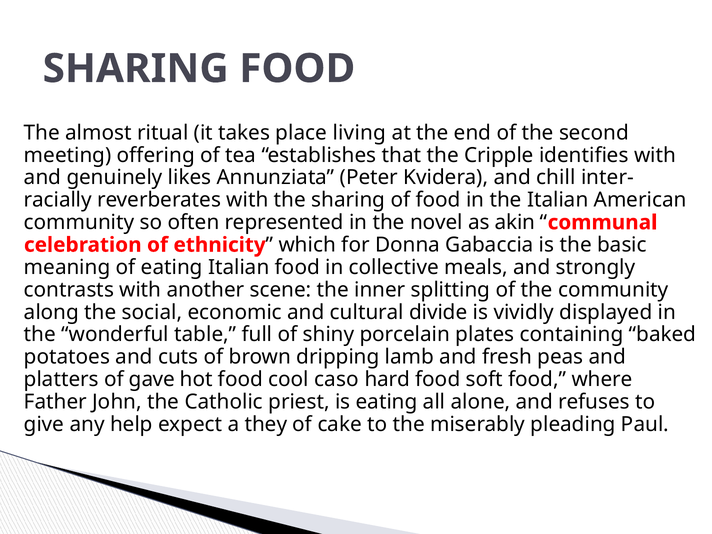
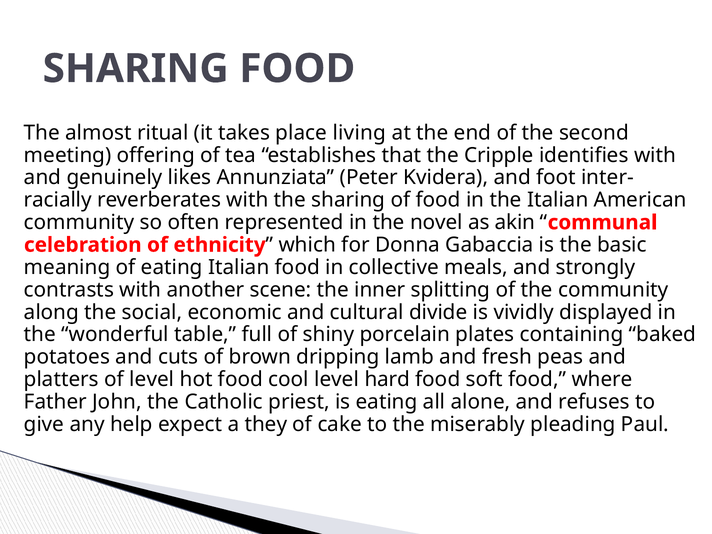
chill: chill -> foot
of gave: gave -> level
cool caso: caso -> level
